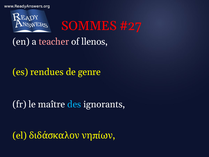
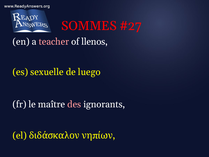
rendues: rendues -> sexuelle
genre: genre -> luego
des colour: light blue -> pink
